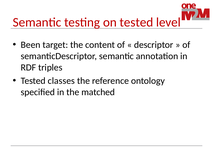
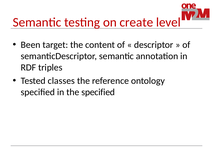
on tested: tested -> create
the matched: matched -> specified
